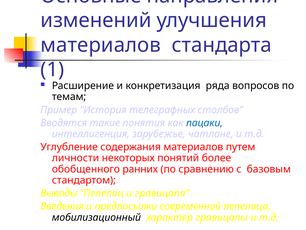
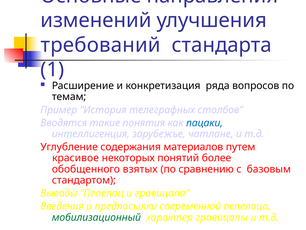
материалов at (101, 45): материалов -> требований
личности: личности -> красивое
ранних: ранних -> взятых
мобилизационный colour: black -> green
